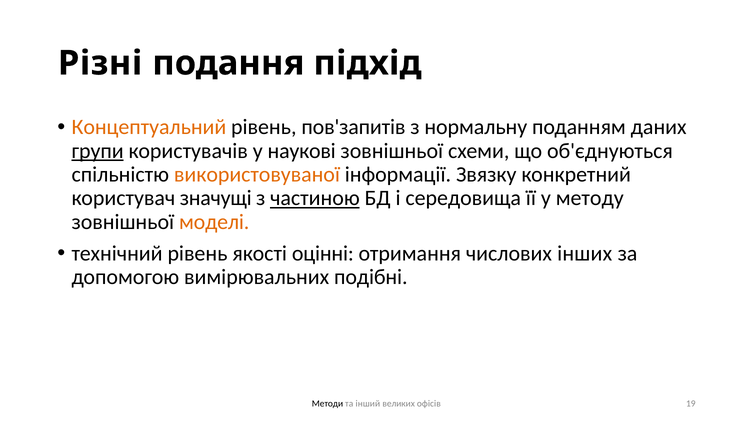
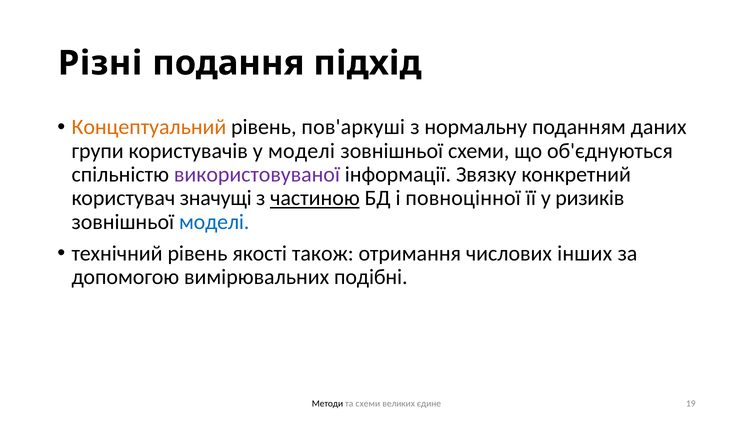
пов'запитів: пов'запитів -> пов'аркуші
групи underline: present -> none
у наукові: наукові -> моделі
використовуваної colour: orange -> purple
середовища: середовища -> повноцінної
методу: методу -> ризиків
моделі at (214, 222) colour: orange -> blue
оцінні: оцінні -> також
та інший: інший -> схеми
офісів: офісів -> єдине
